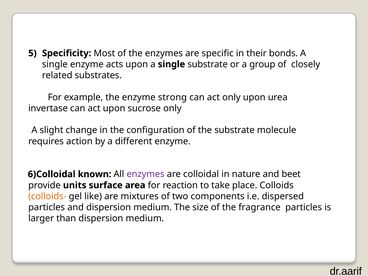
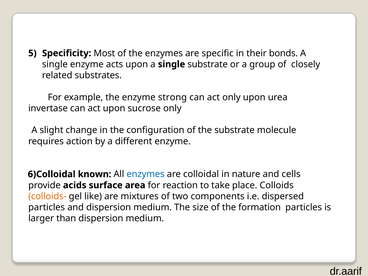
enzymes at (146, 174) colour: purple -> blue
beet: beet -> cells
units: units -> acids
fragrance: fragrance -> formation
